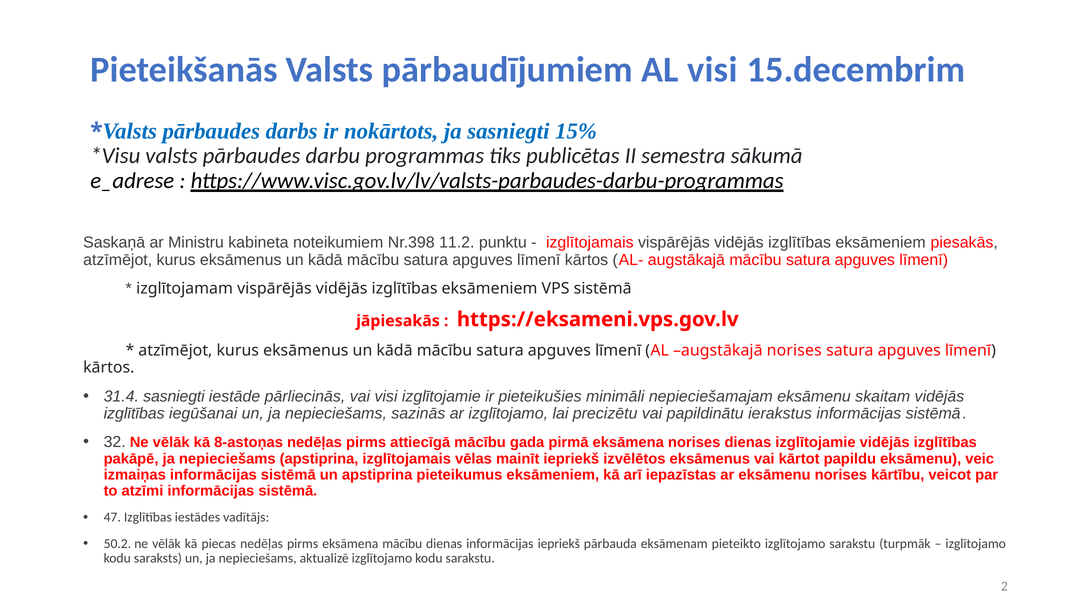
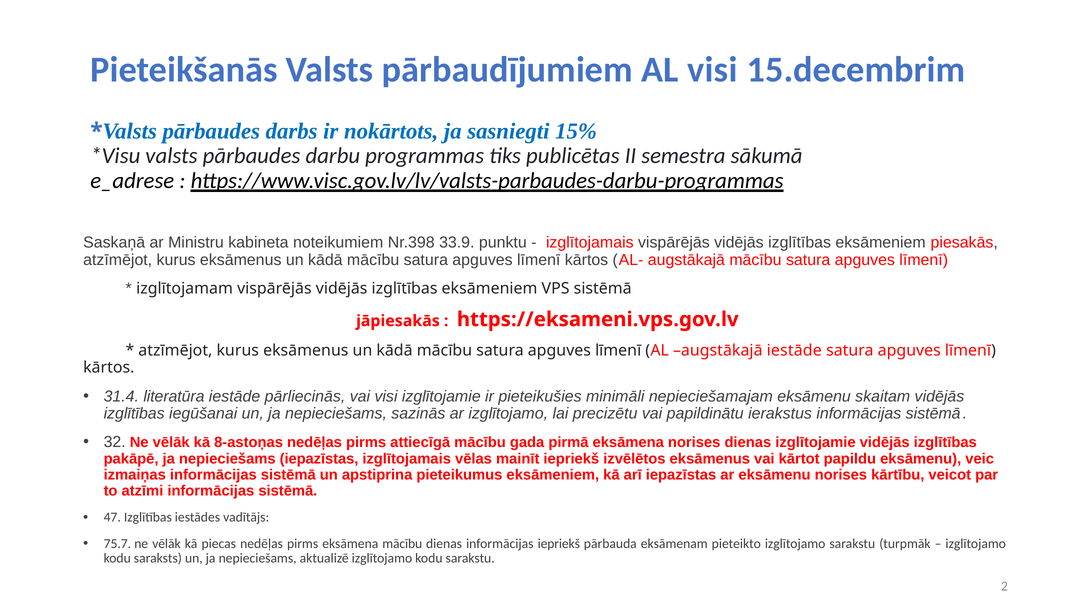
11.2: 11.2 -> 33.9
augstākajā norises: norises -> iestāde
31.4 sasniegti: sasniegti -> literatūra
nepieciešams apstiprina: apstiprina -> iepazīstas
50.2: 50.2 -> 75.7
